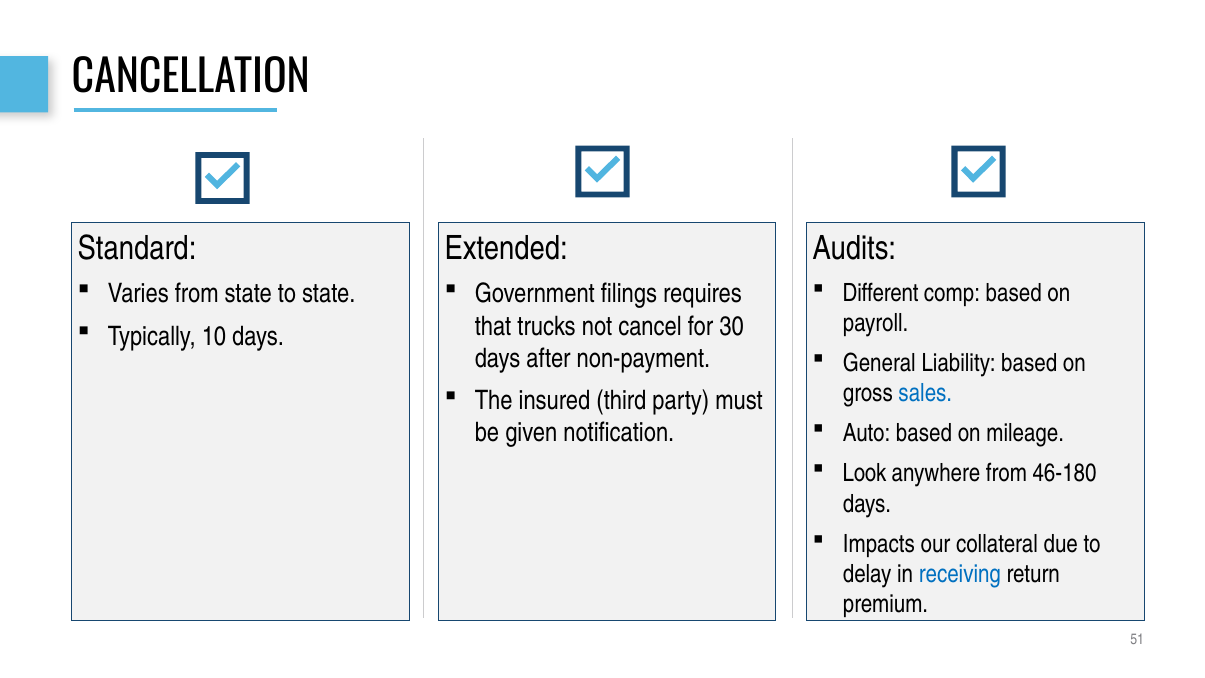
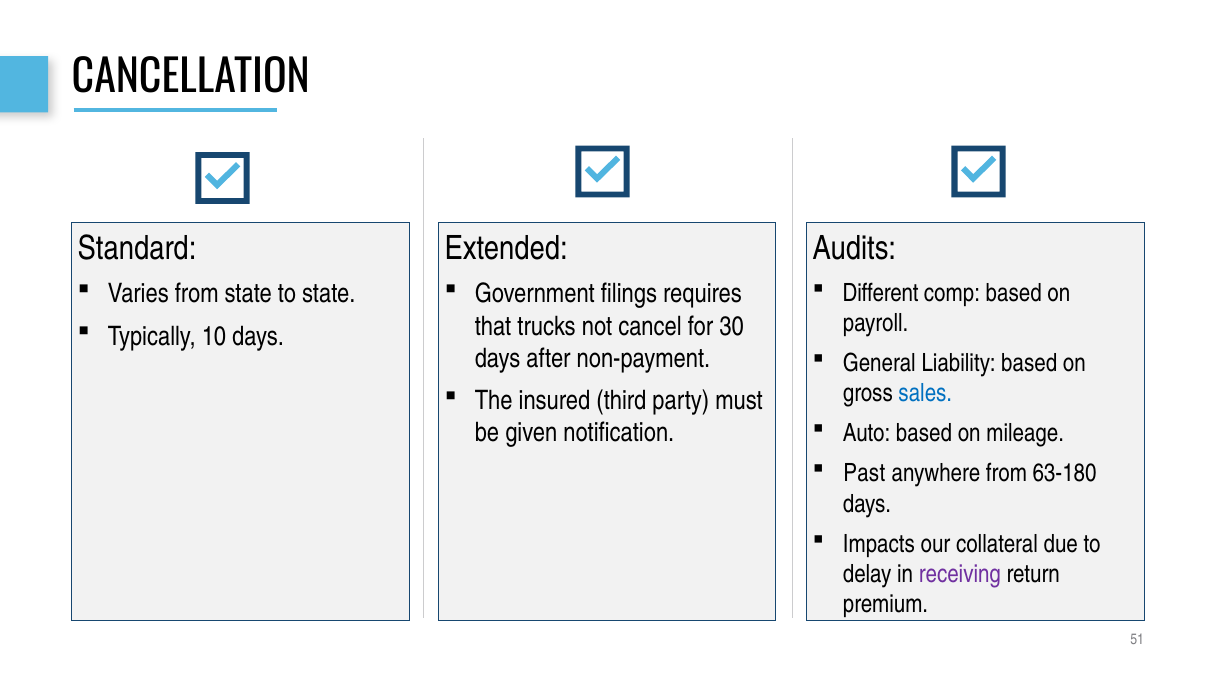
Look: Look -> Past
46-180: 46-180 -> 63-180
receiving colour: blue -> purple
